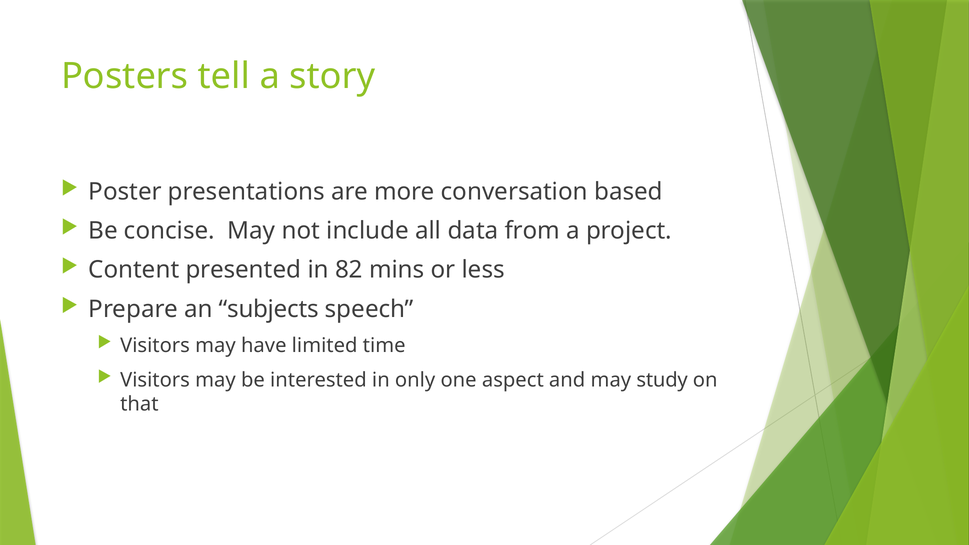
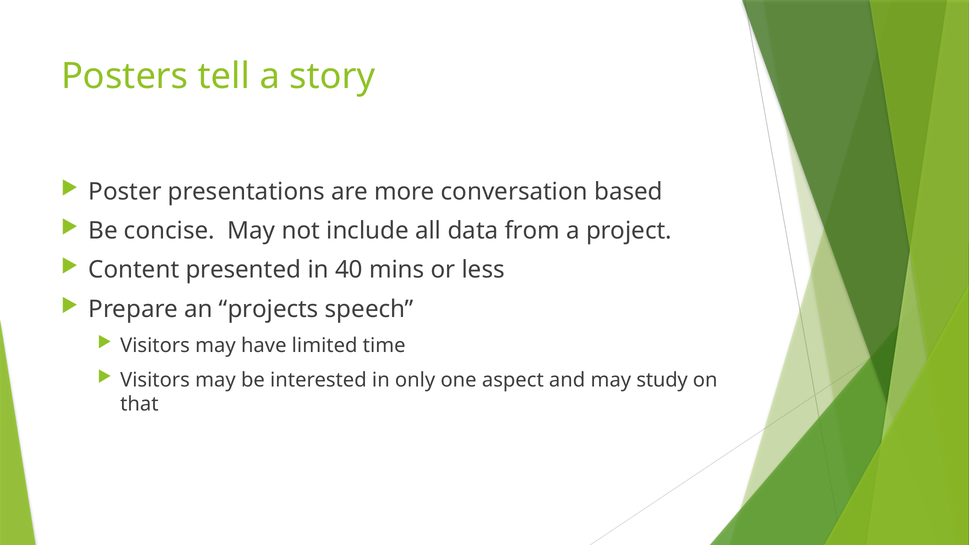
82: 82 -> 40
subjects: subjects -> projects
